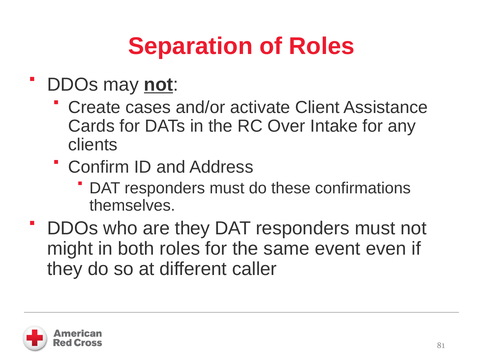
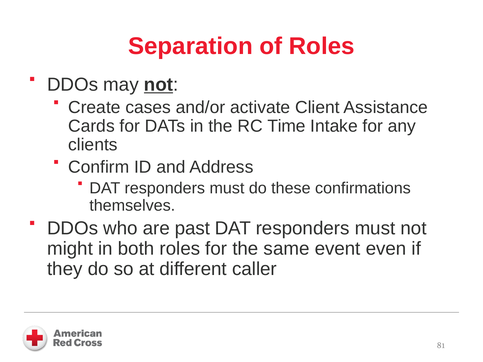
Over: Over -> Time
are they: they -> past
